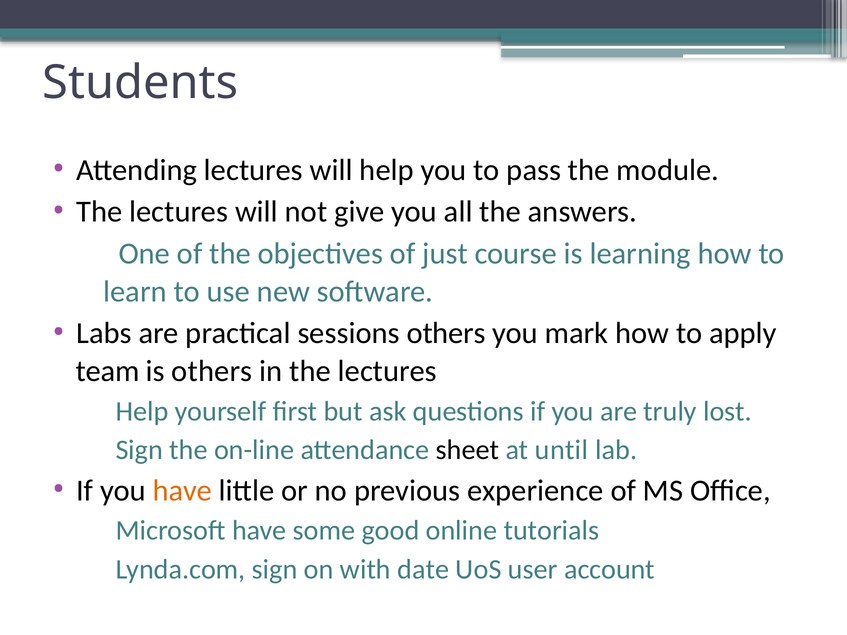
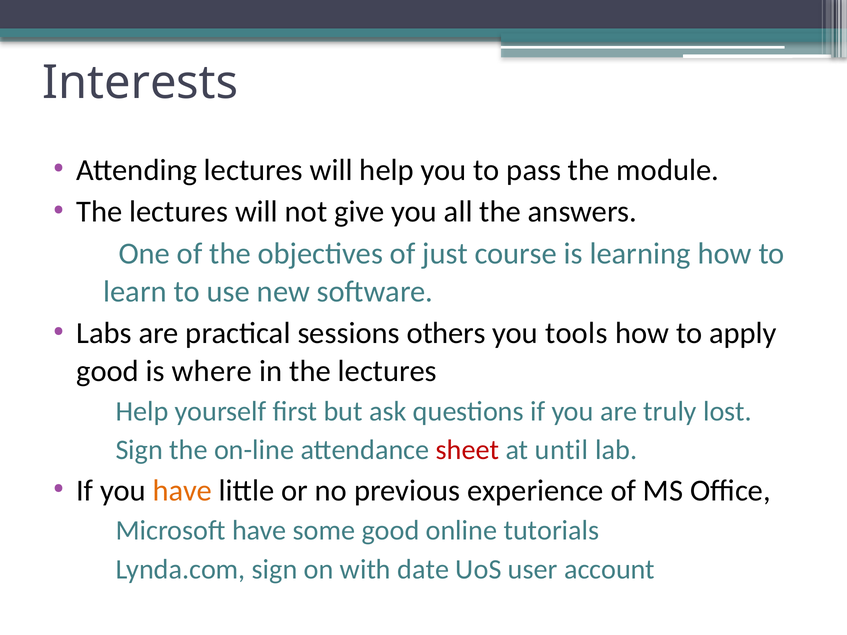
Students: Students -> Interests
mark: mark -> tools
team at (108, 372): team -> good
is others: others -> where
sheet colour: black -> red
